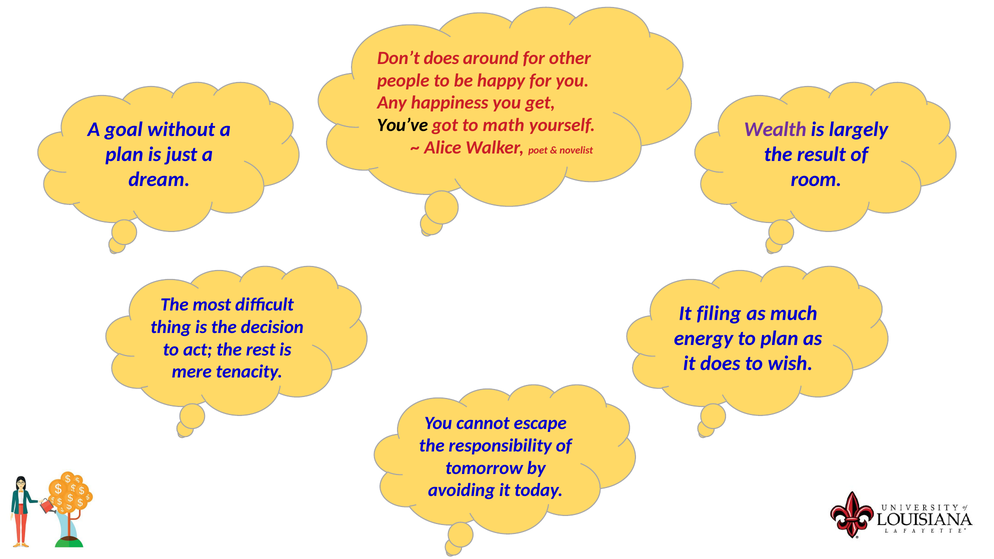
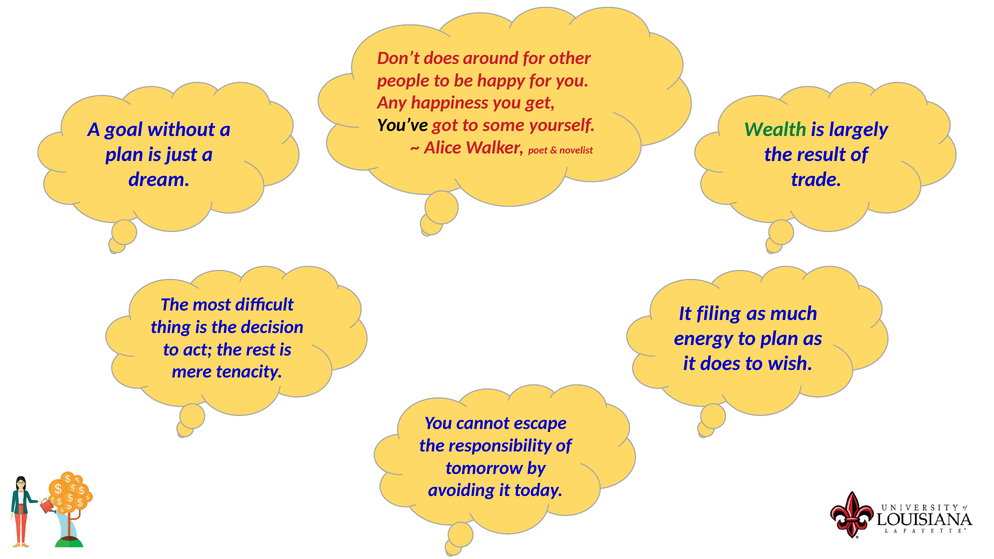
math: math -> some
Wealth colour: purple -> green
room: room -> trade
